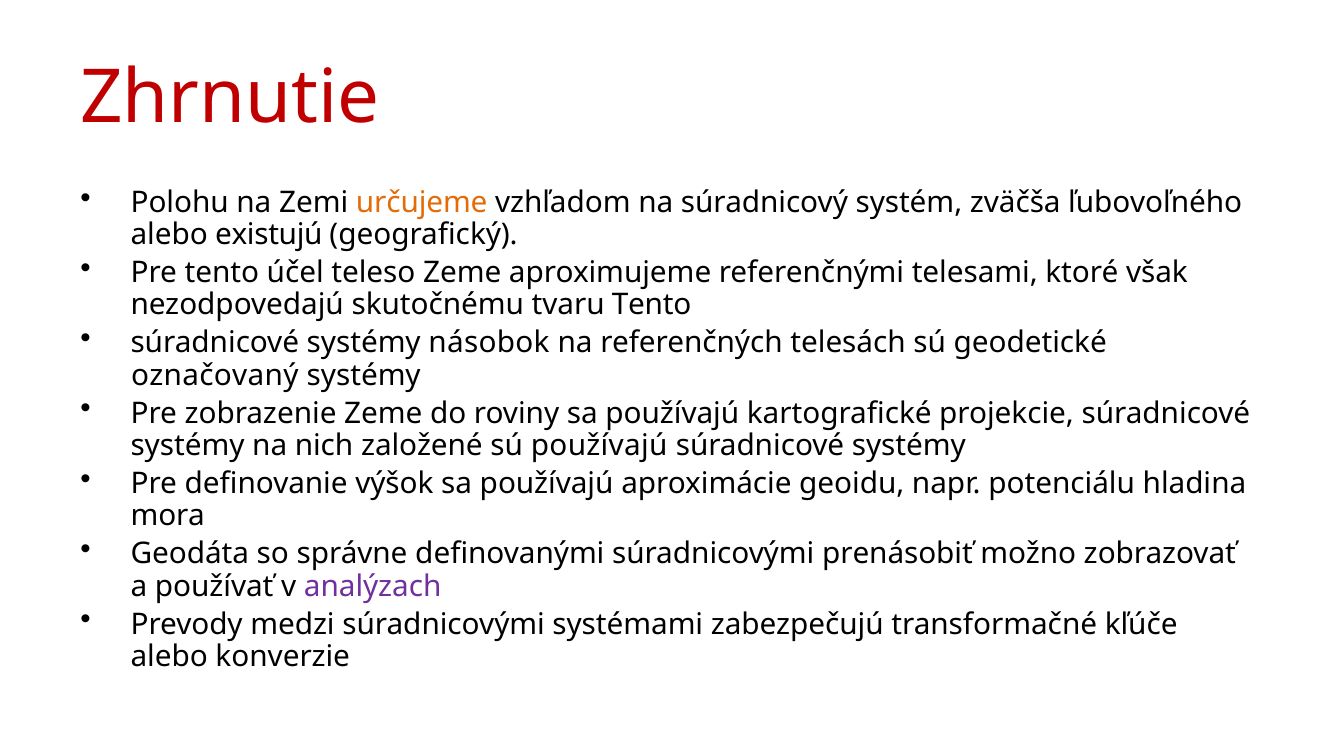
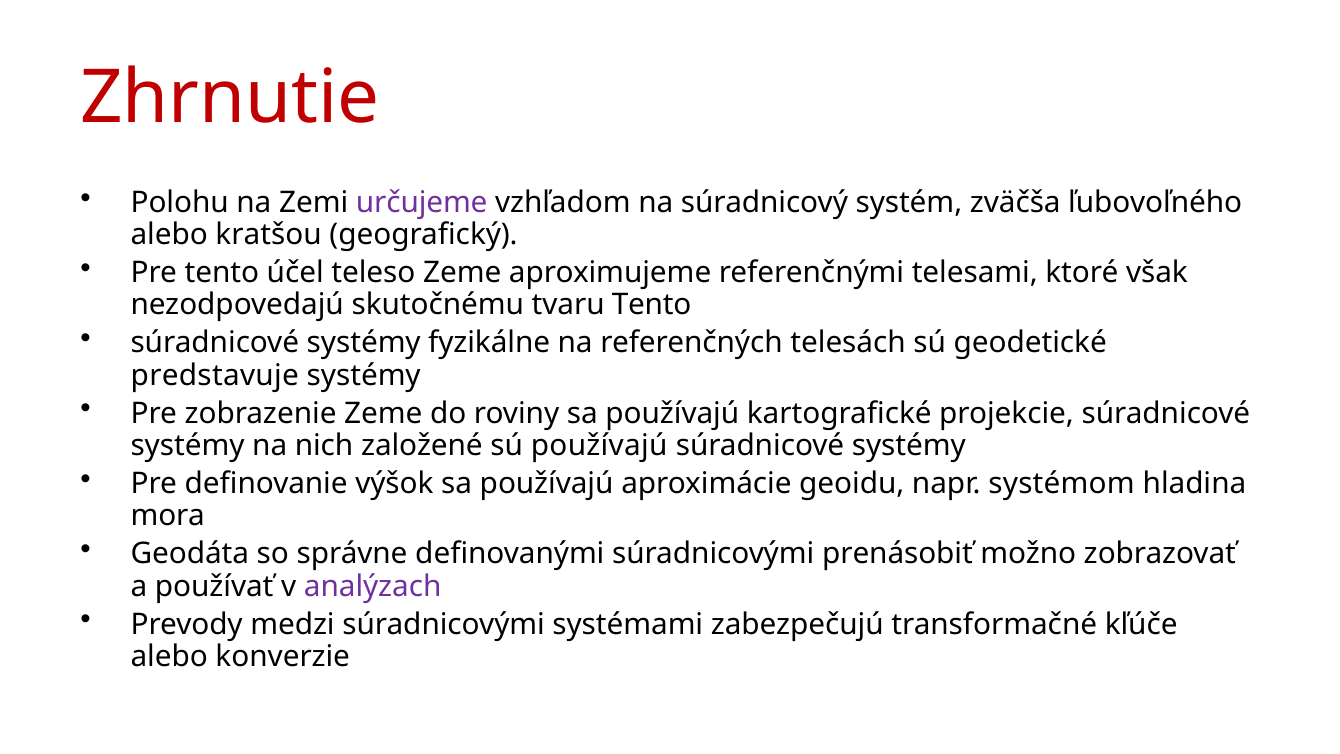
určujeme colour: orange -> purple
existujú: existujú -> kratšou
násobok: násobok -> fyzikálne
označovaný: označovaný -> predstavuje
potenciálu: potenciálu -> systémom
